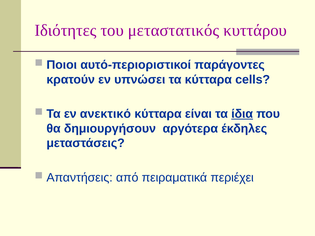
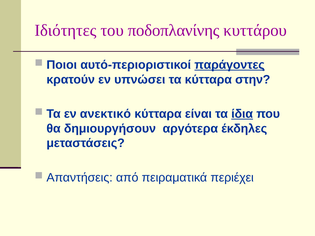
μεταστατικός: μεταστατικός -> ποδοπλανίνης
παράγοντες underline: none -> present
cells: cells -> στην
